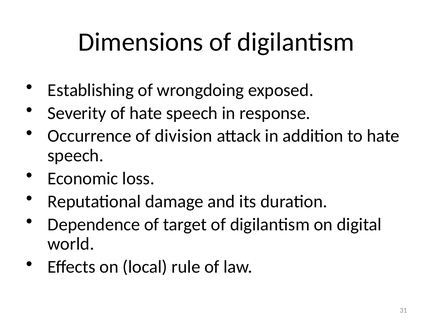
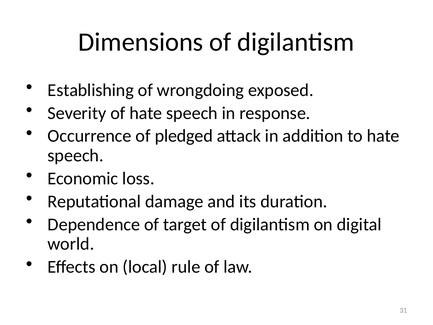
division: division -> pledged
